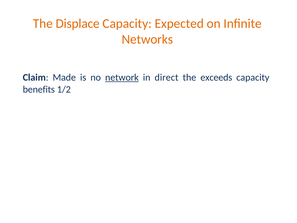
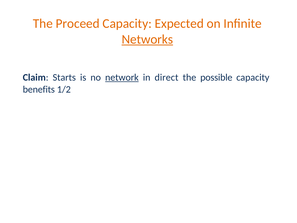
Displace: Displace -> Proceed
Networks underline: none -> present
Made: Made -> Starts
exceeds: exceeds -> possible
